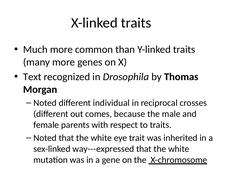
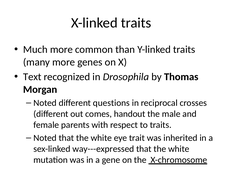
individual: individual -> questions
because: because -> handout
